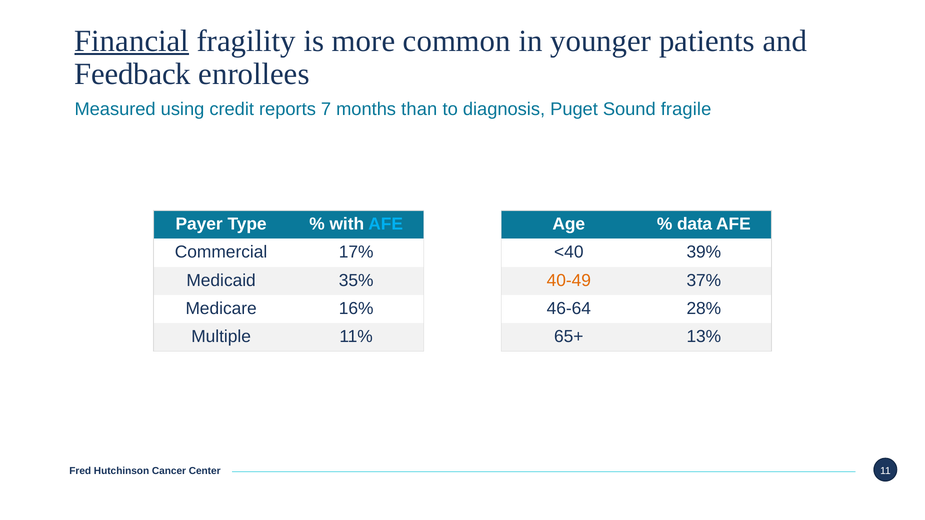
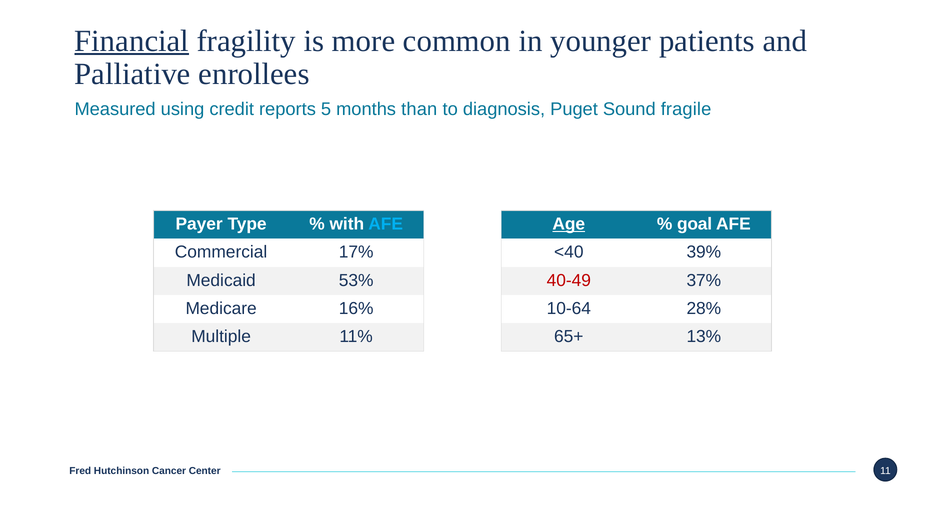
Feedback: Feedback -> Palliative
7: 7 -> 5
Age underline: none -> present
data: data -> goal
35%: 35% -> 53%
40-49 colour: orange -> red
46-64: 46-64 -> 10-64
